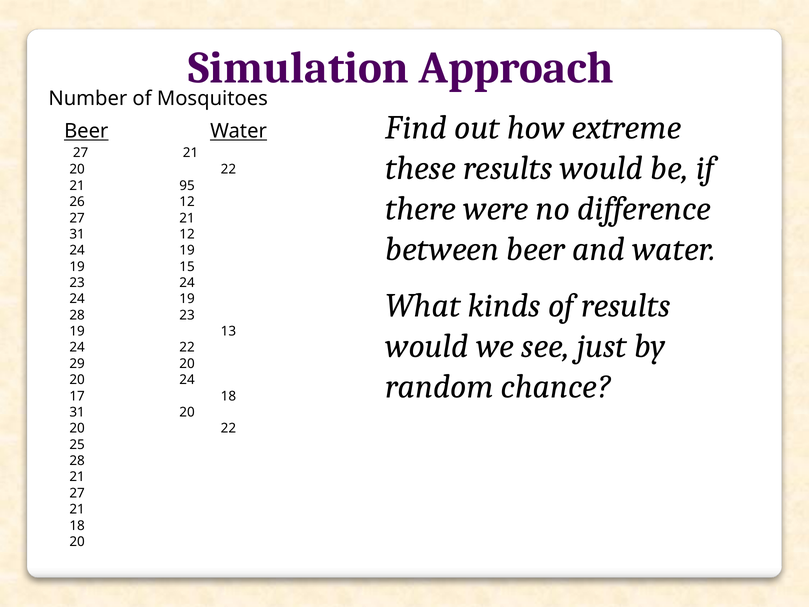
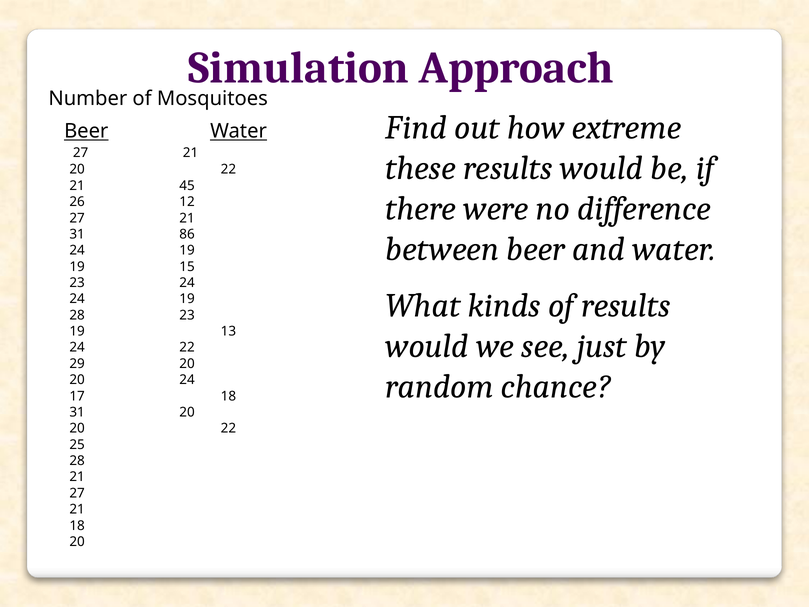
95: 95 -> 45
31 12: 12 -> 86
